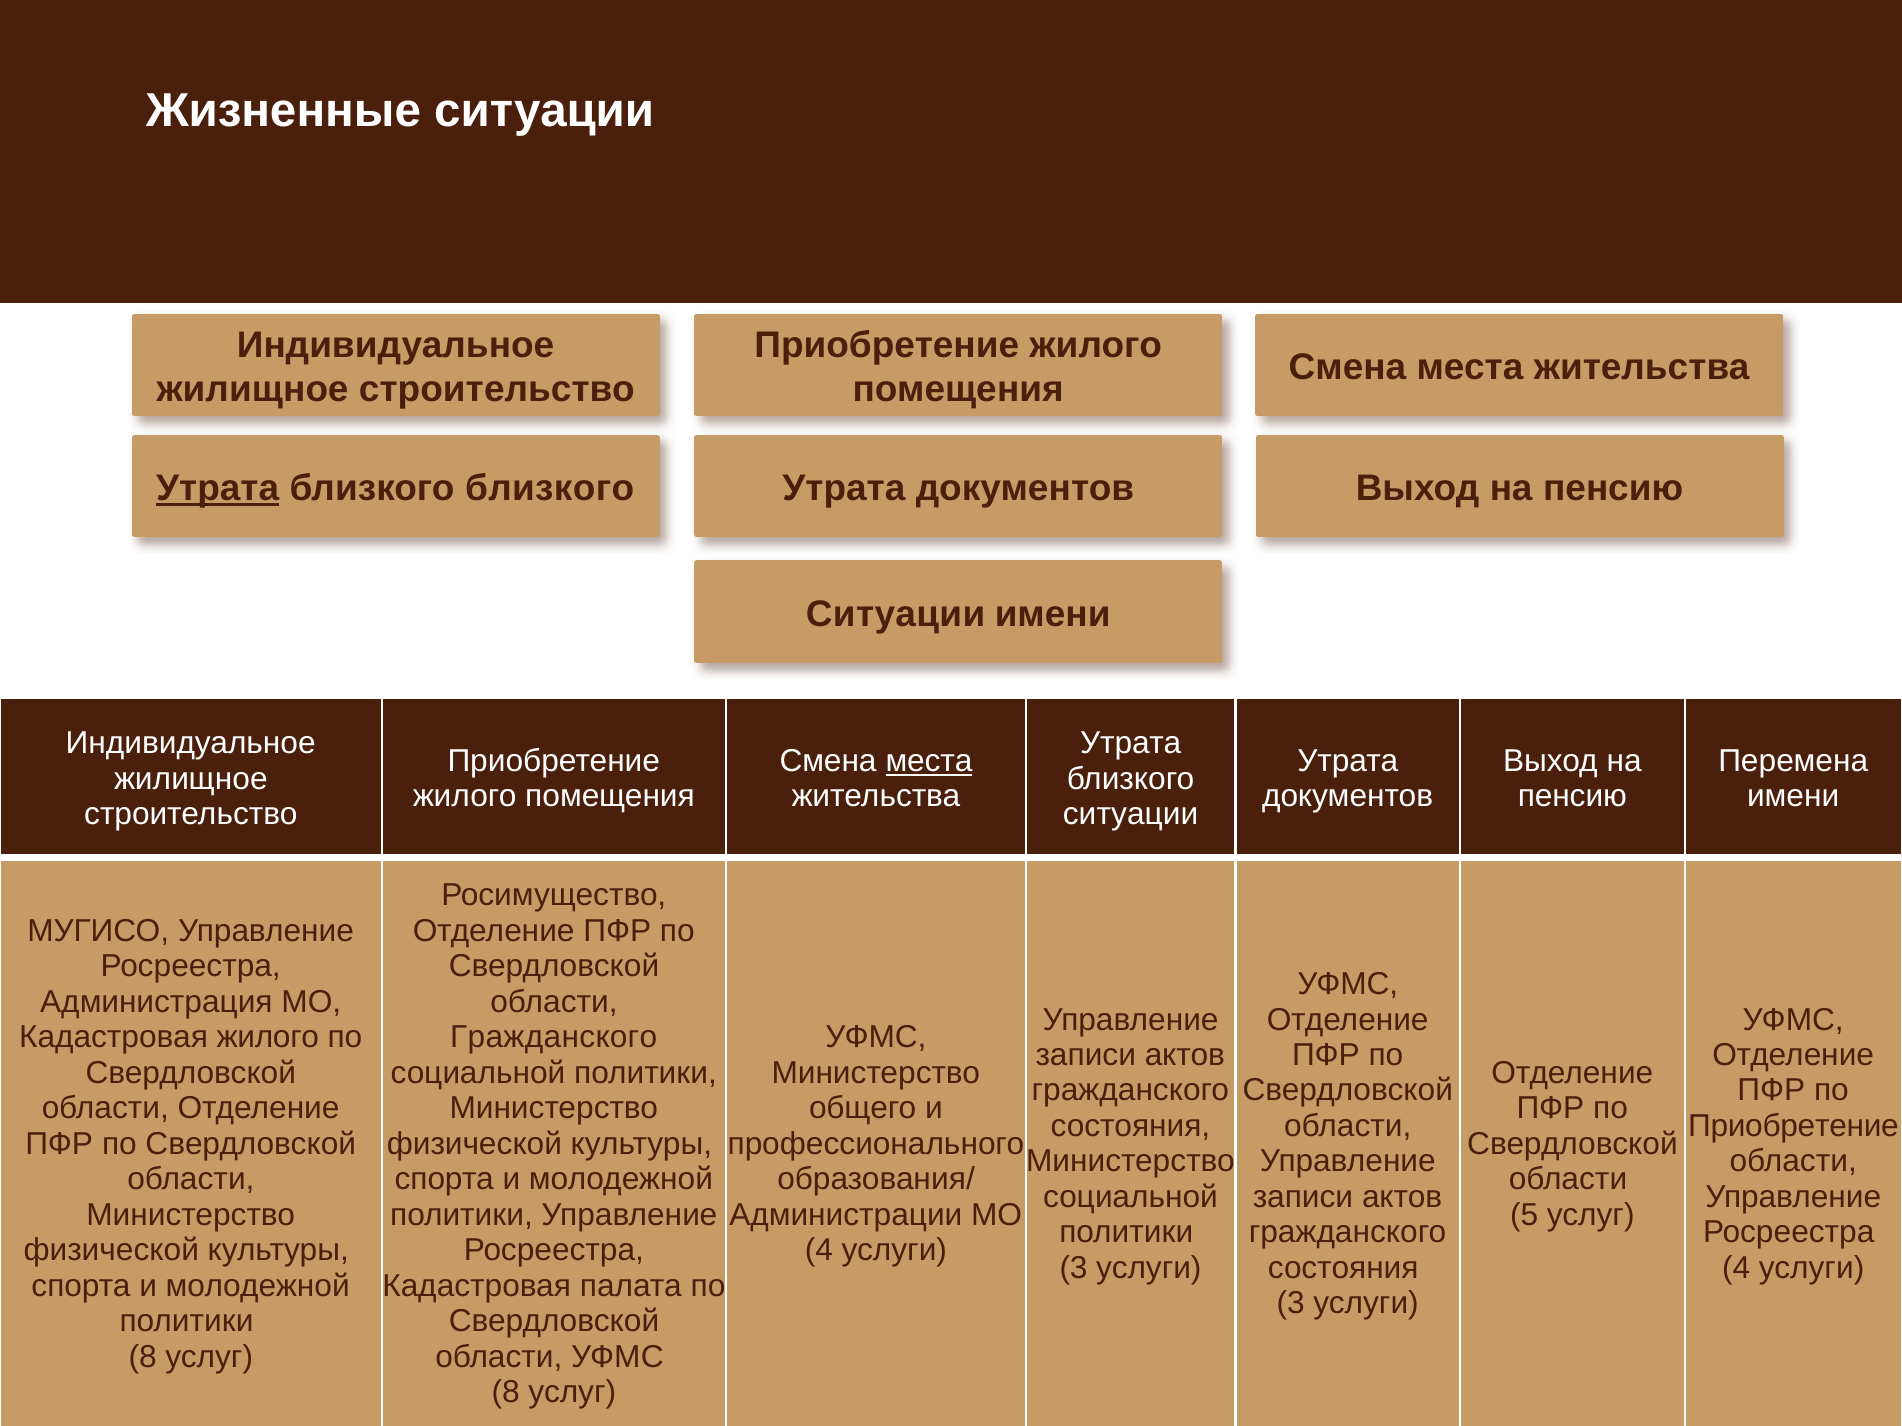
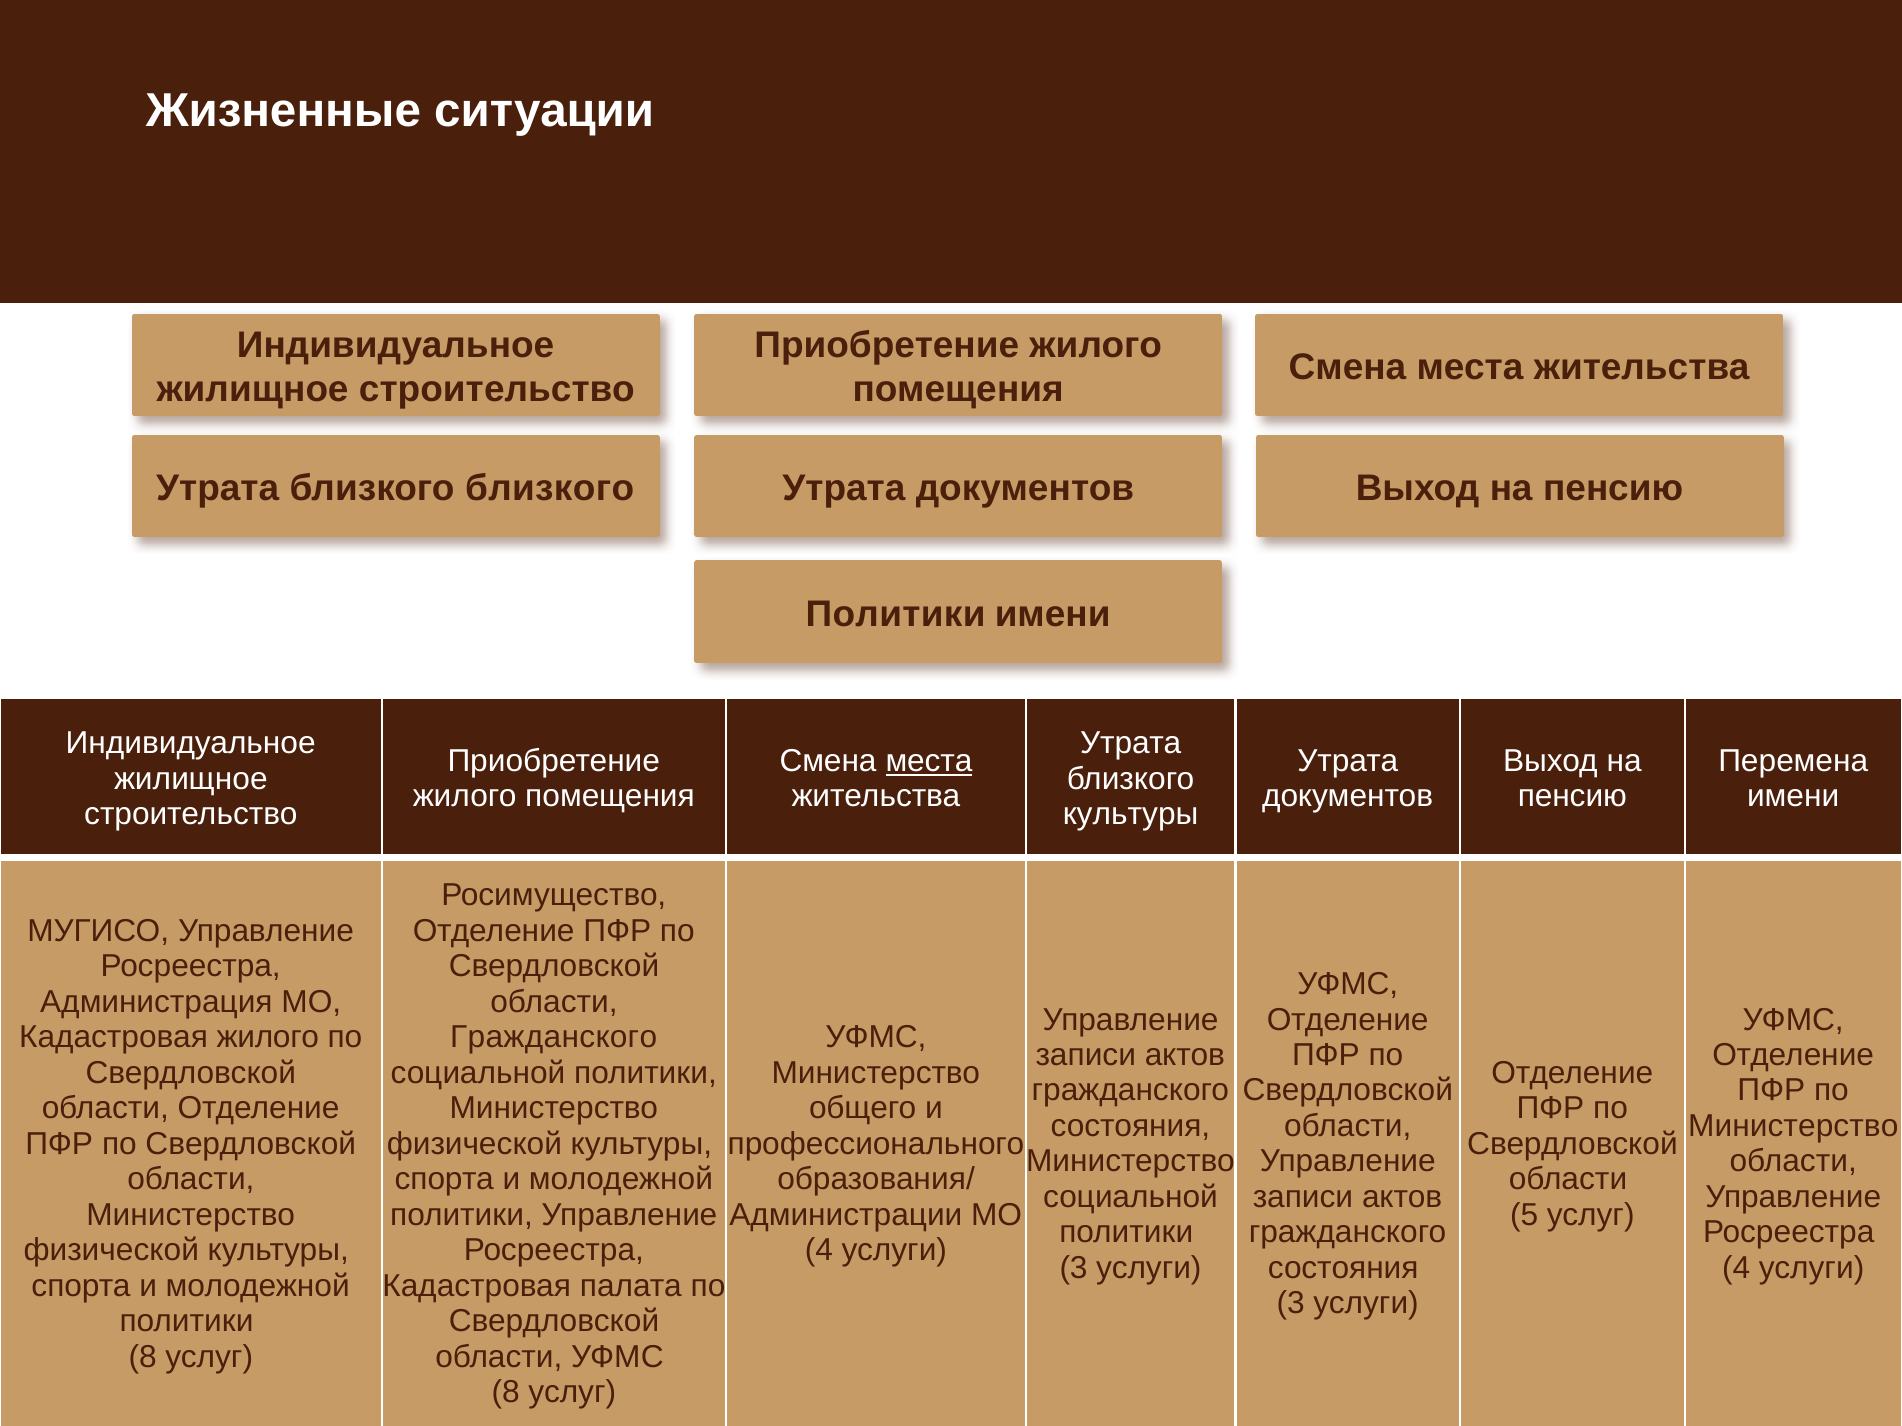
Утрата at (218, 489) underline: present -> none
Ситуации at (896, 615): Ситуации -> Политики
ситуации at (1131, 814): ситуации -> культуры
Приобретение at (1793, 1126): Приобретение -> Министерство
